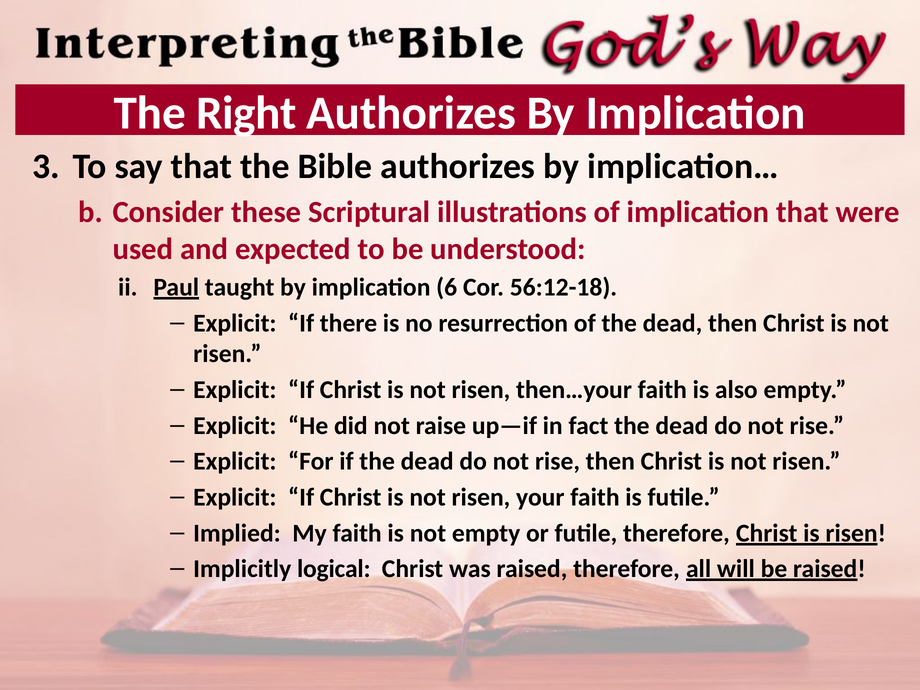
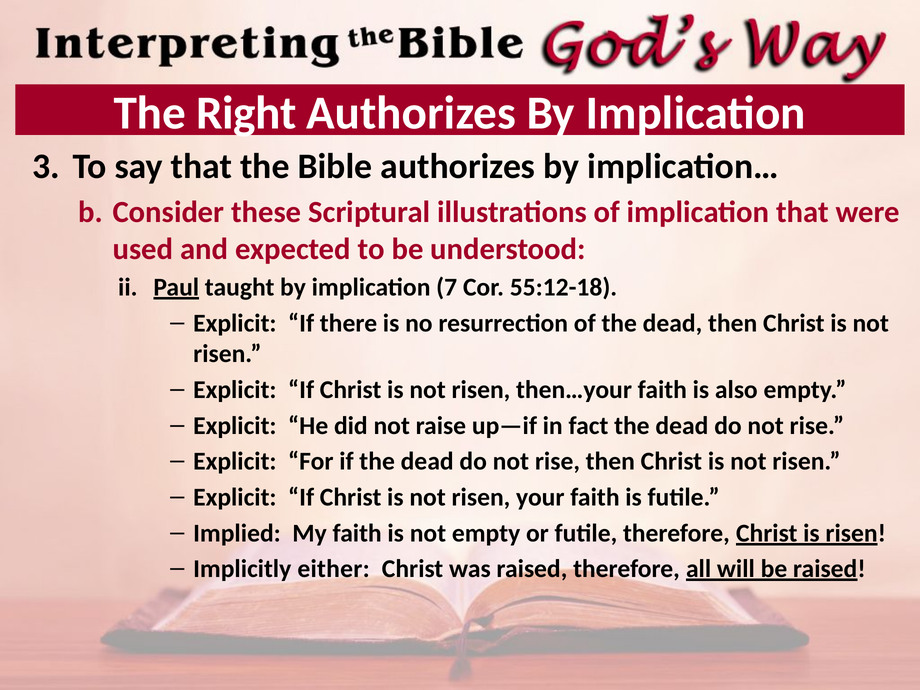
6: 6 -> 7
56:12-18: 56:12-18 -> 55:12-18
logical: logical -> either
